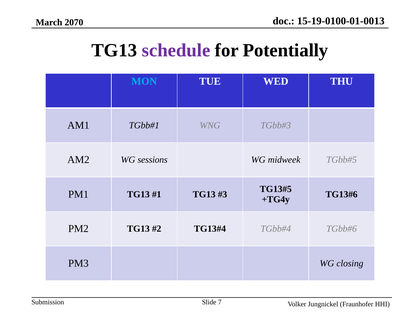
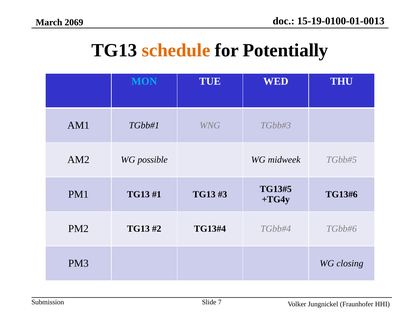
2070: 2070 -> 2069
schedule colour: purple -> orange
sessions: sessions -> possible
